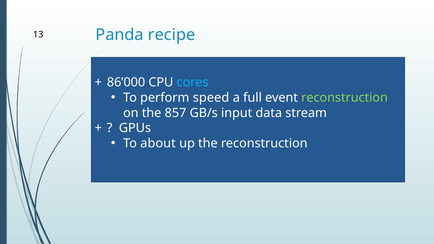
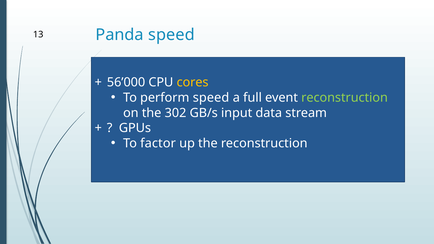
Panda recipe: recipe -> speed
86’000: 86’000 -> 56’000
cores colour: light blue -> yellow
857: 857 -> 302
about: about -> factor
